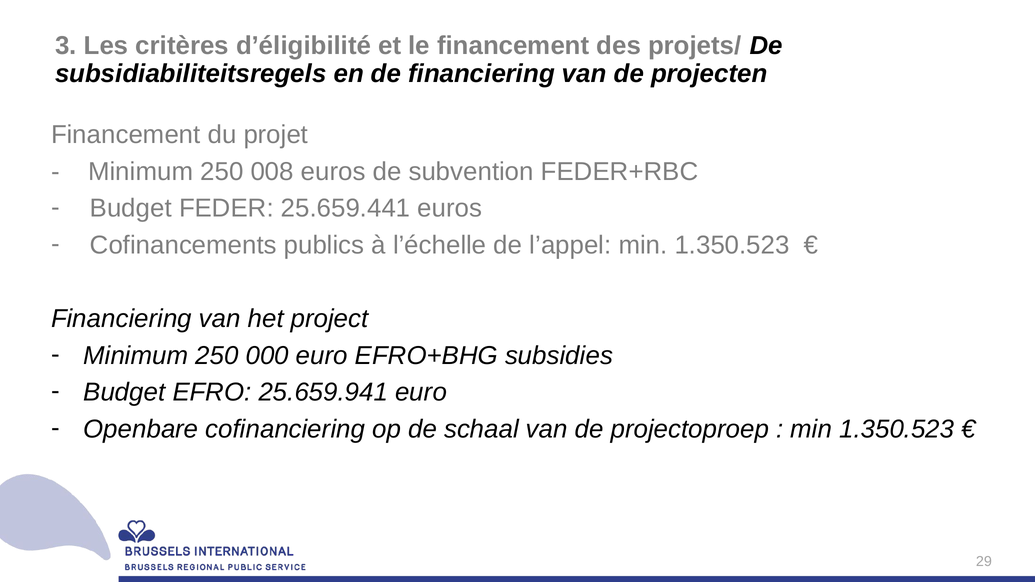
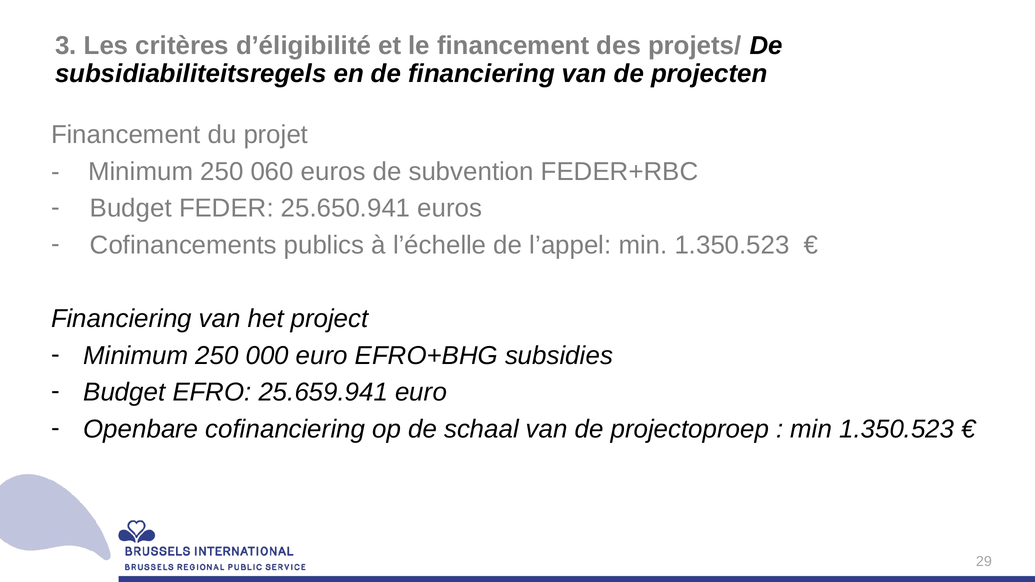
008: 008 -> 060
25.659.441: 25.659.441 -> 25.650.941
